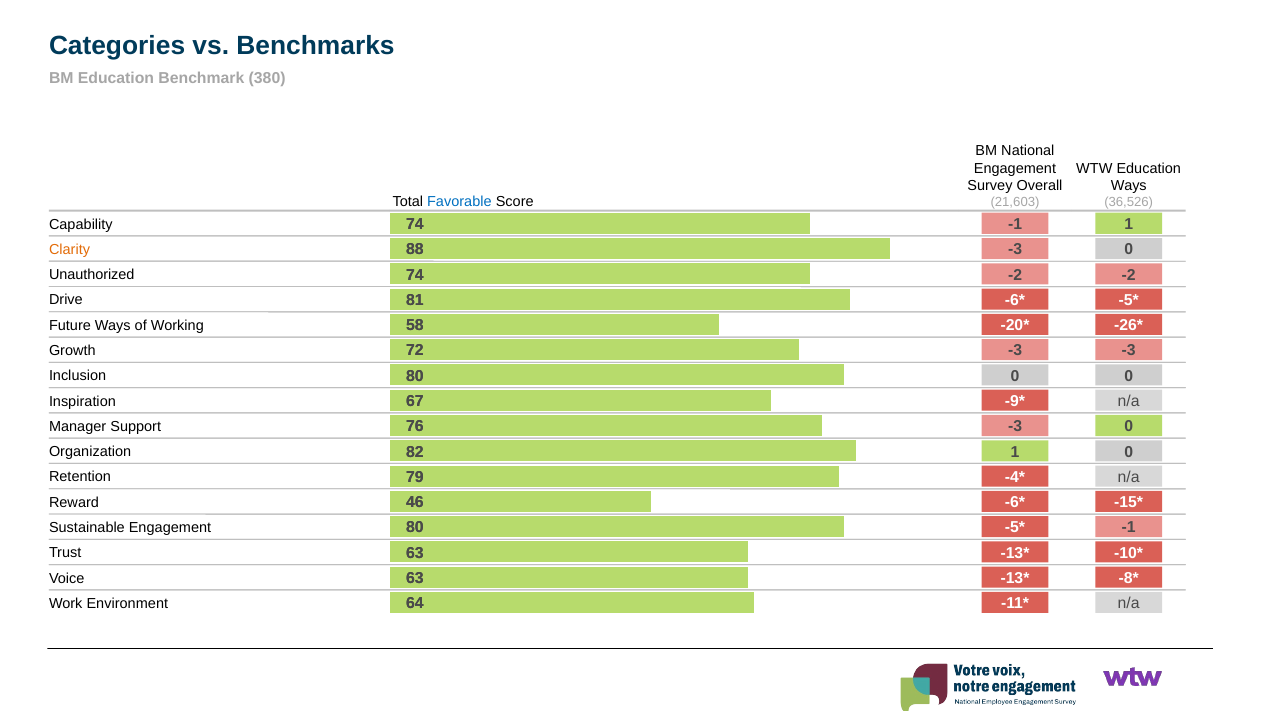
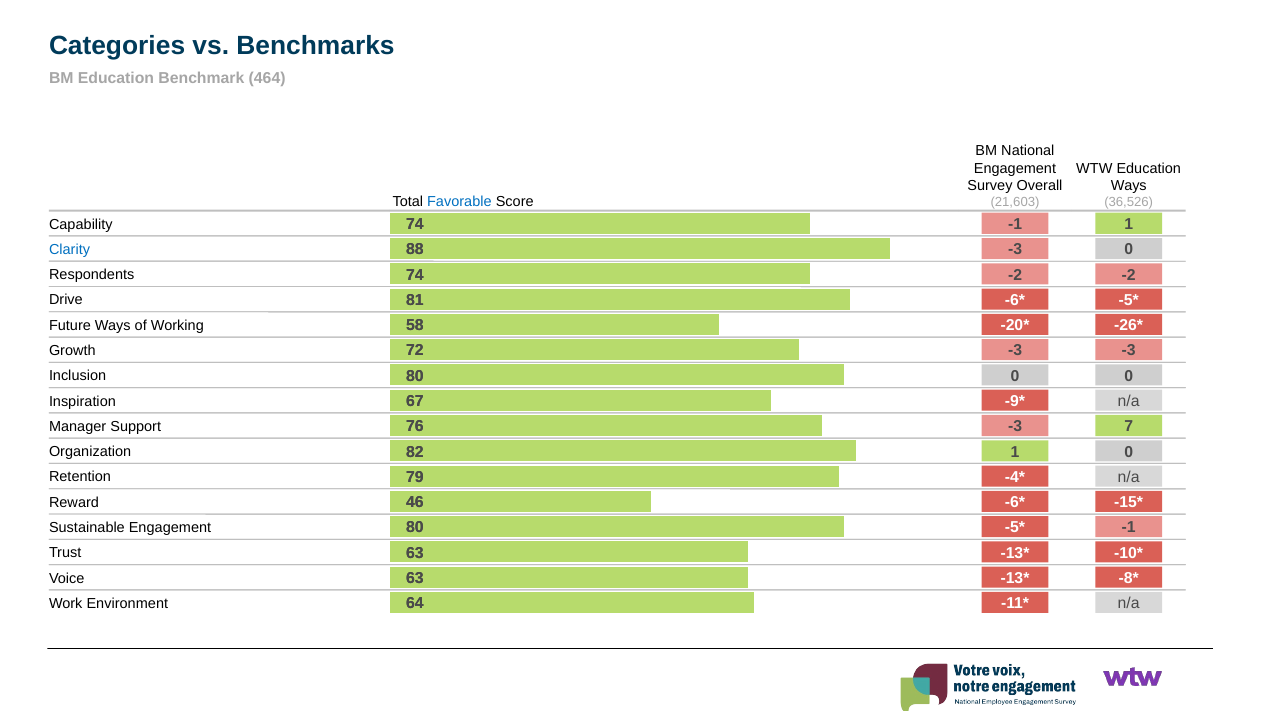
380: 380 -> 464
Clarity colour: orange -> blue
Unauthorized: Unauthorized -> Respondents
0 at (1129, 427): 0 -> 7
